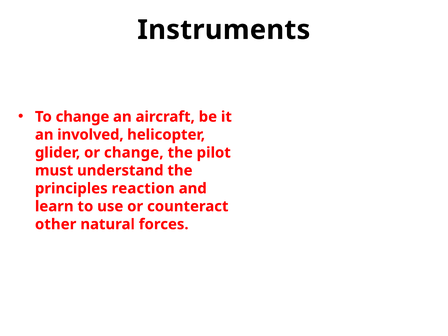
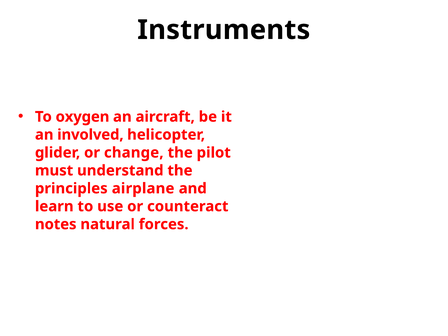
To change: change -> oxygen
reaction: reaction -> airplane
other: other -> notes
